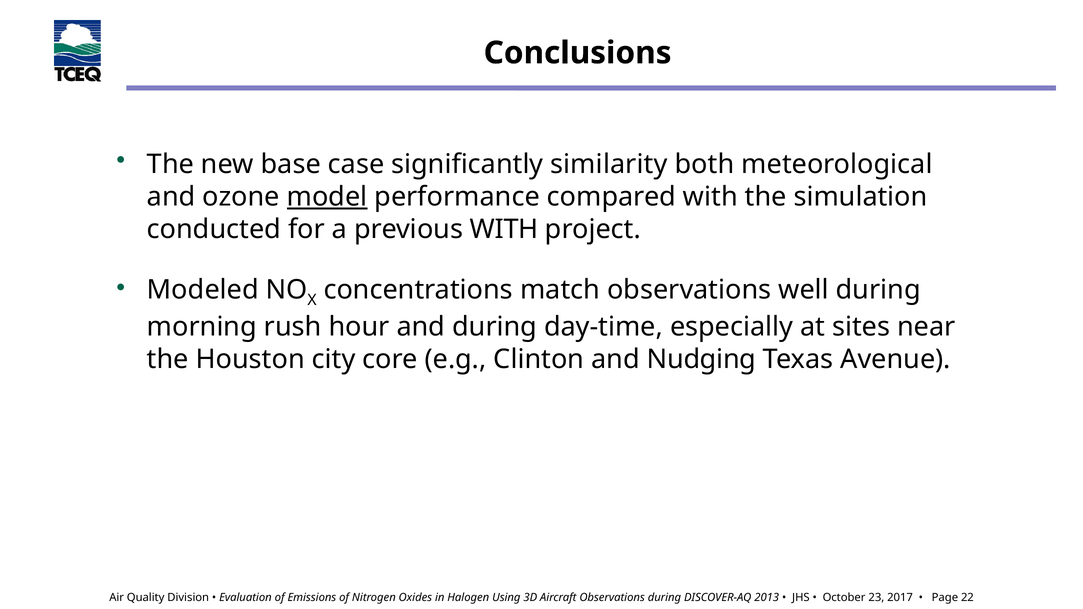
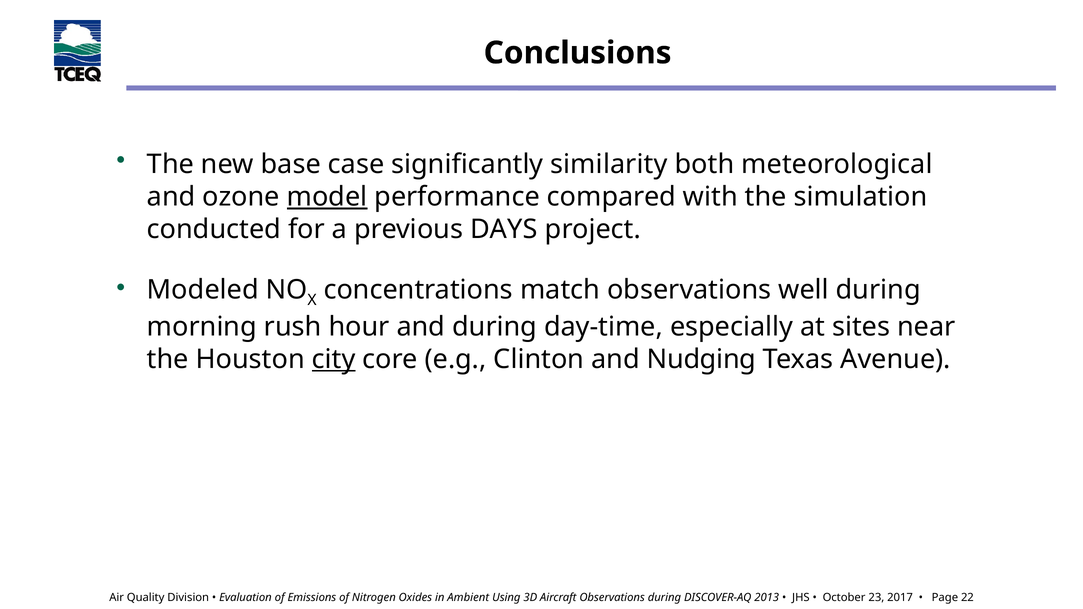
previous WITH: WITH -> DAYS
city underline: none -> present
Halogen: Halogen -> Ambient
